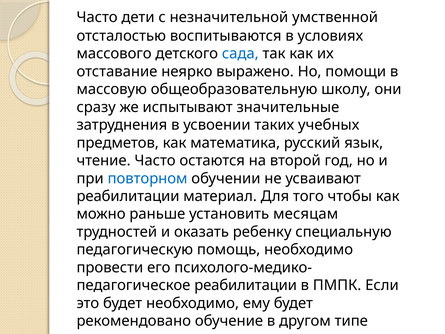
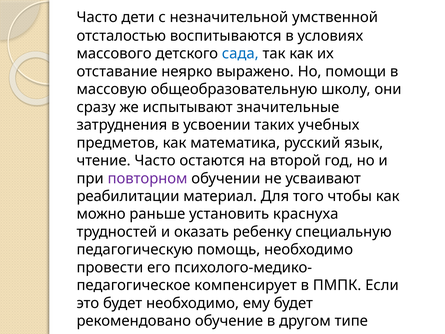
повторном colour: blue -> purple
месяцам: месяцам -> краснуха
реабилитации at (246, 285): реабилитации -> компенсирует
